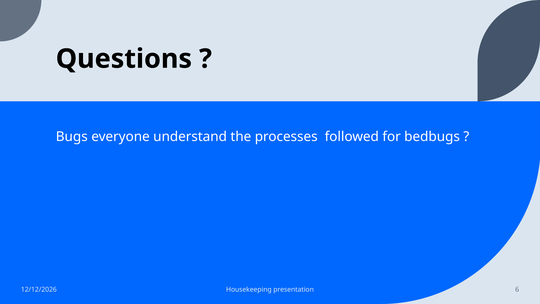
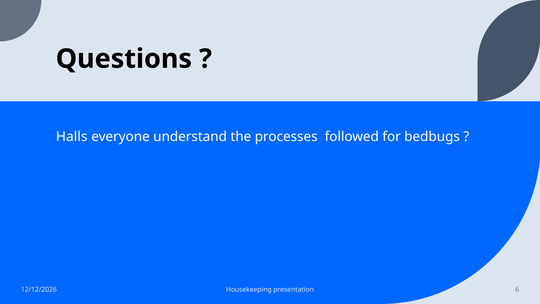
Bugs: Bugs -> Halls
